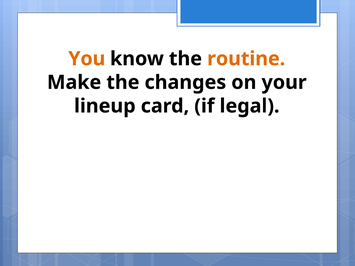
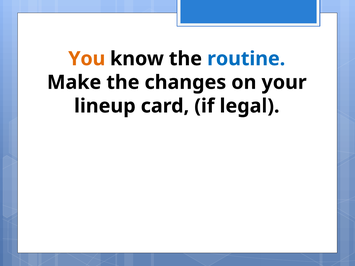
routine colour: orange -> blue
